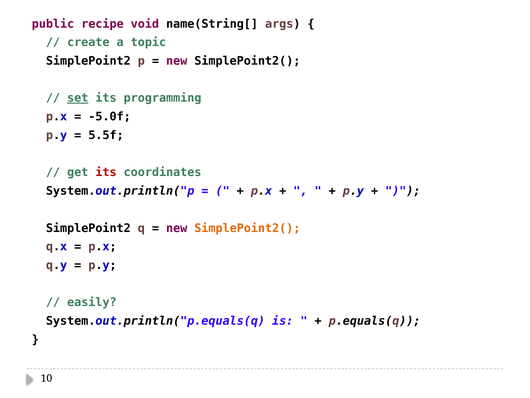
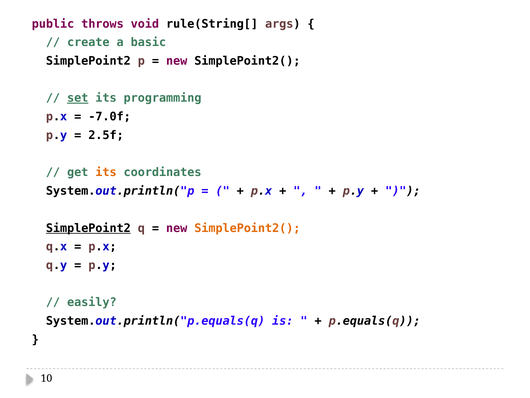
recipe: recipe -> throws
name(String[: name(String[ -> rule(String[
topic: topic -> basic
-5.0f: -5.0f -> -7.0f
5.5f: 5.5f -> 2.5f
its at (106, 172) colour: red -> orange
SimplePoint2 at (88, 228) underline: none -> present
